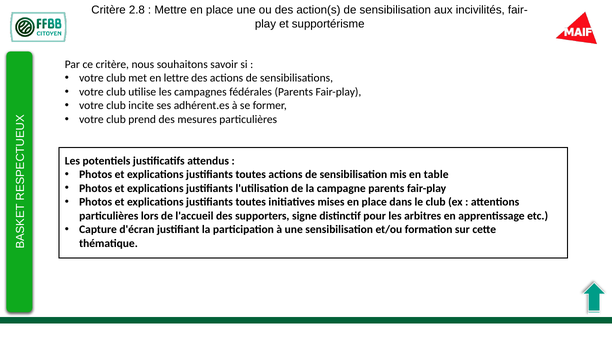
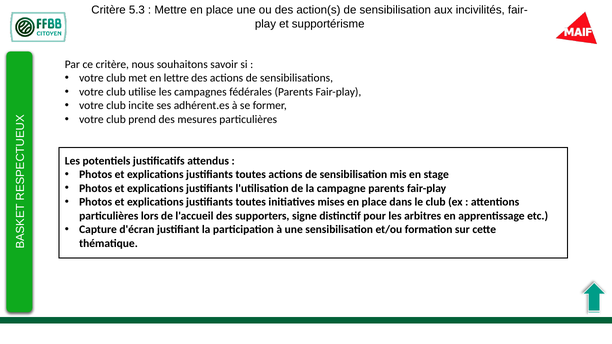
2.8: 2.8 -> 5.3
table: table -> stage
